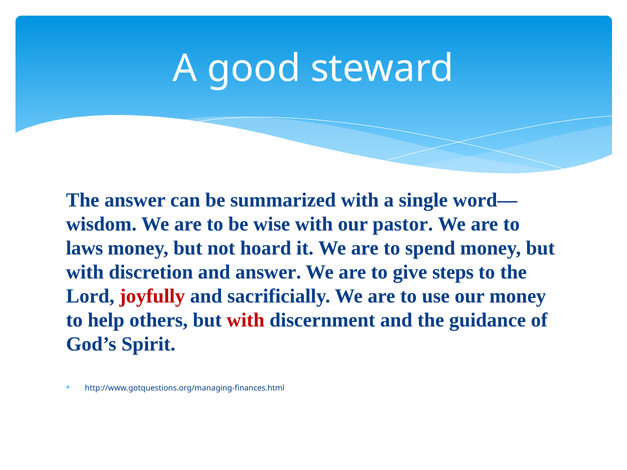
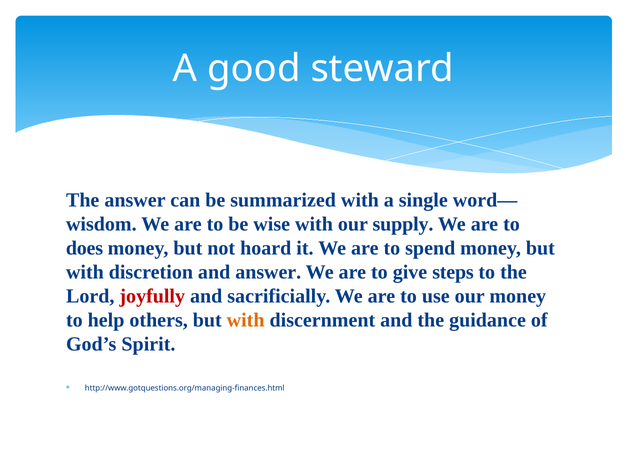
pastor: pastor -> supply
laws: laws -> does
with at (246, 320) colour: red -> orange
